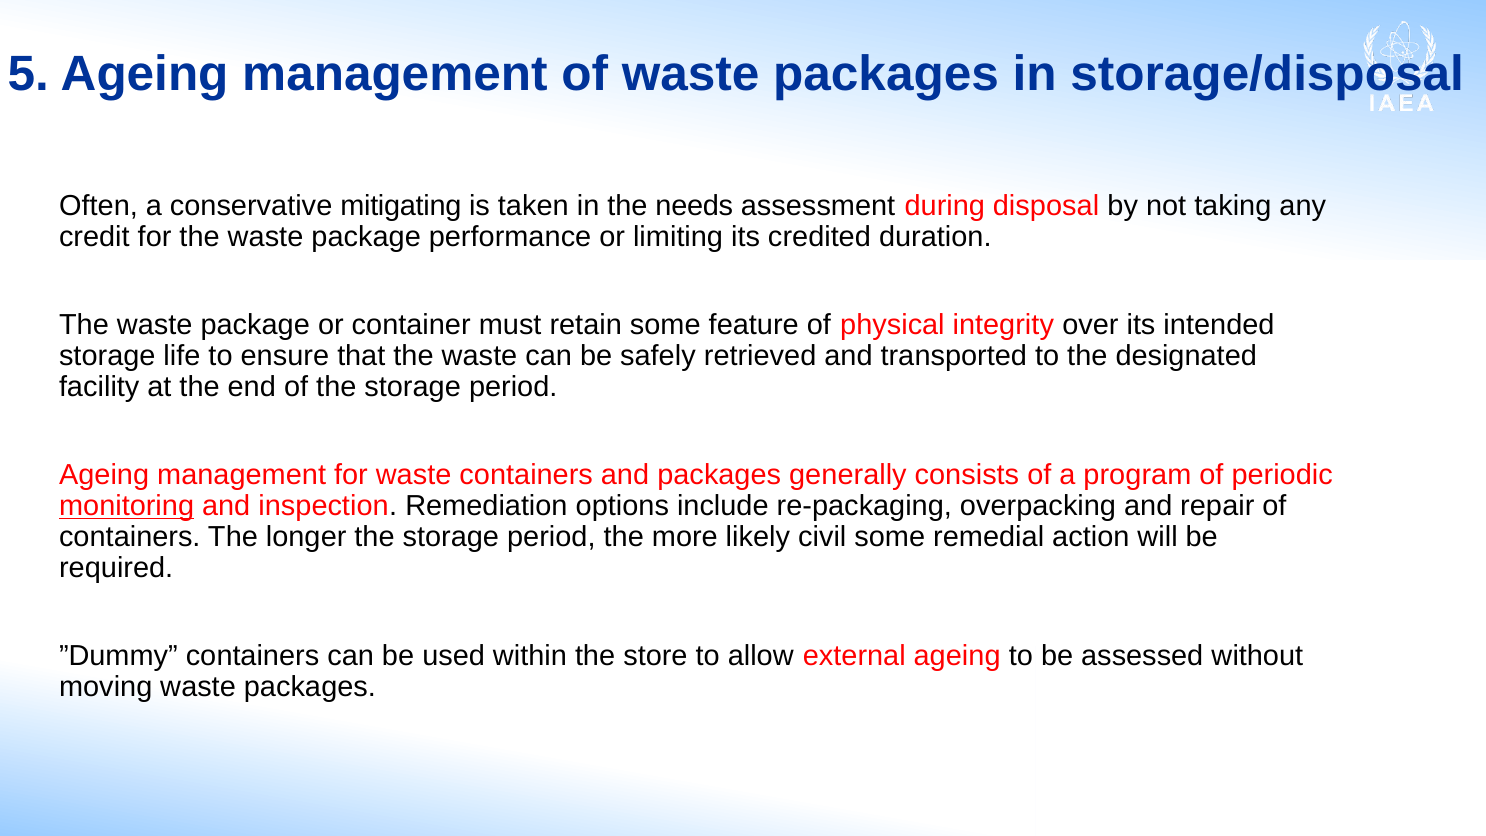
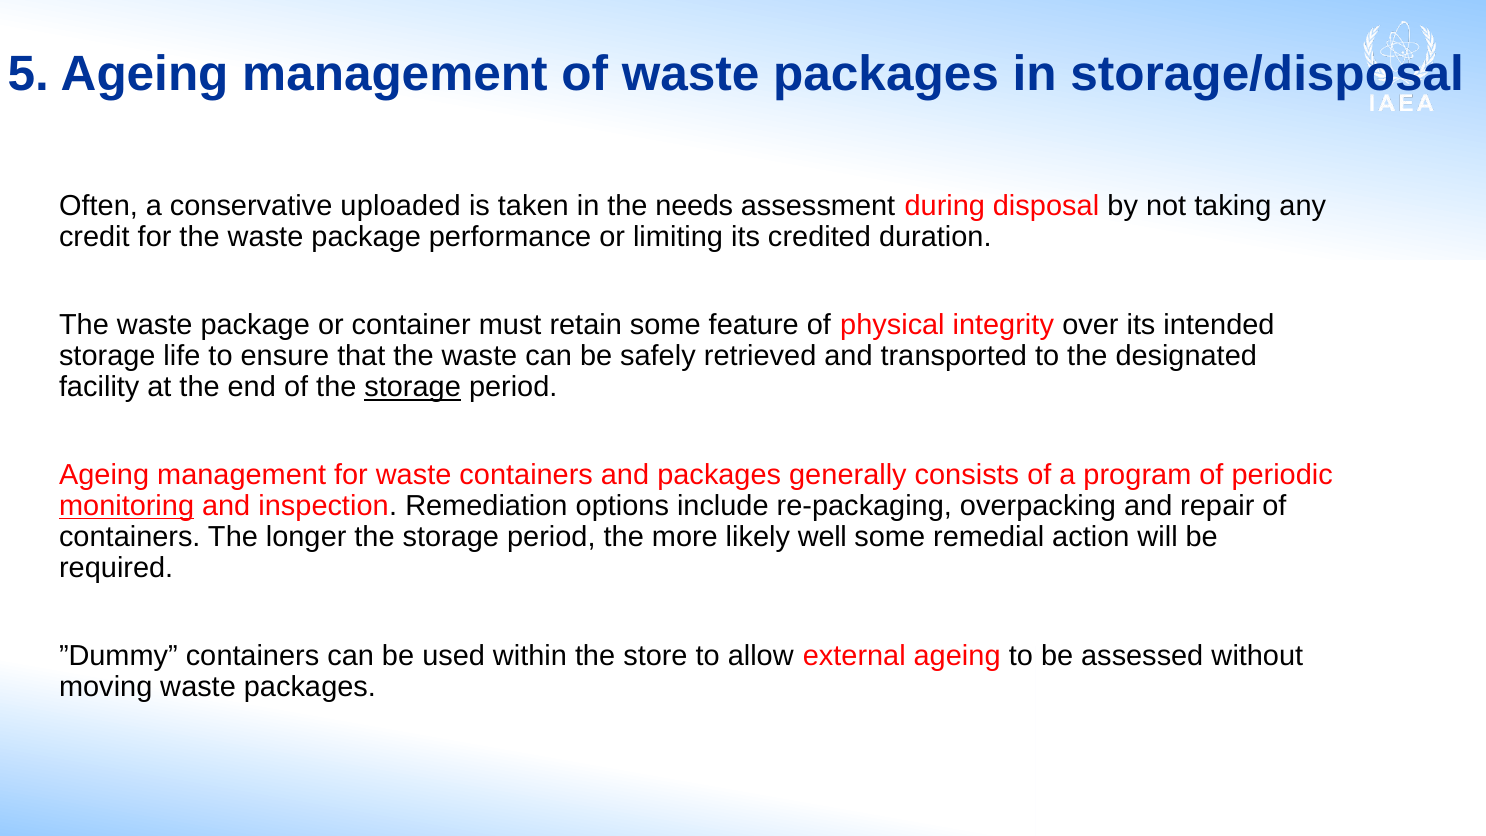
mitigating: mitigating -> uploaded
storage at (413, 387) underline: none -> present
civil: civil -> well
